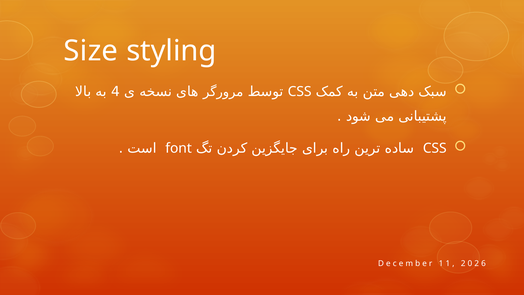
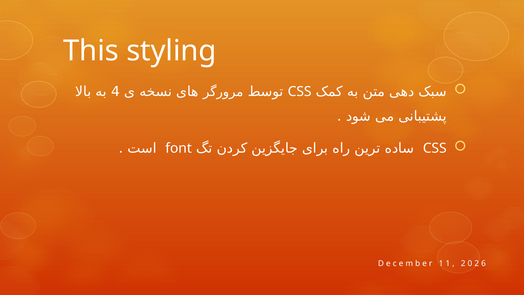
Size: Size -> This
